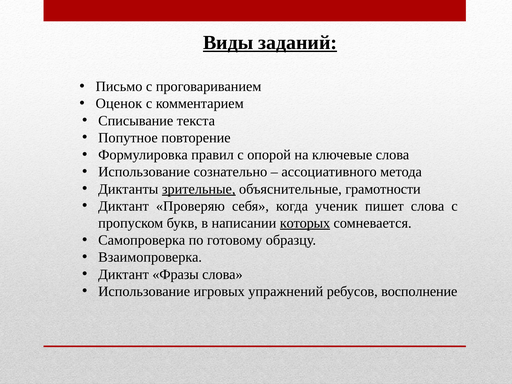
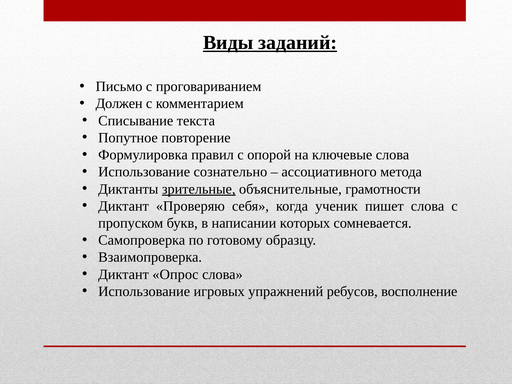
Оценок: Оценок -> Должен
которых underline: present -> none
Фразы: Фразы -> Опрос
